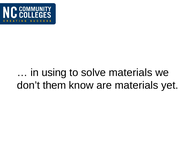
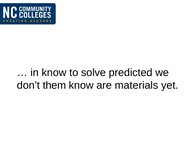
in using: using -> know
solve materials: materials -> predicted
